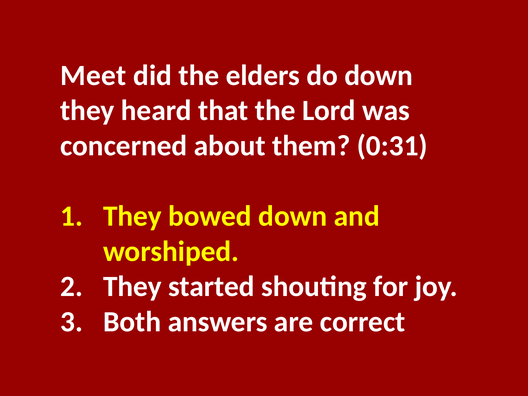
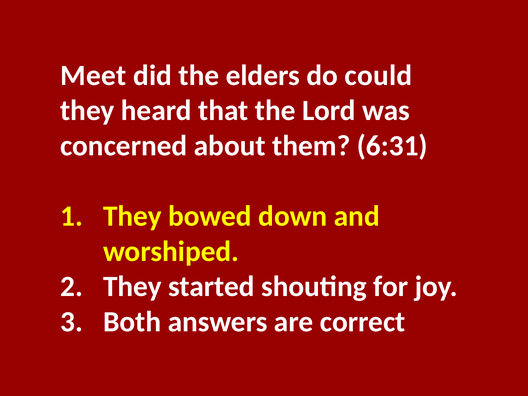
do down: down -> could
0:31: 0:31 -> 6:31
